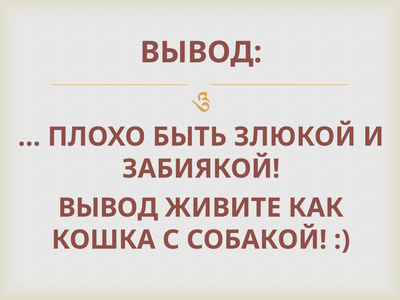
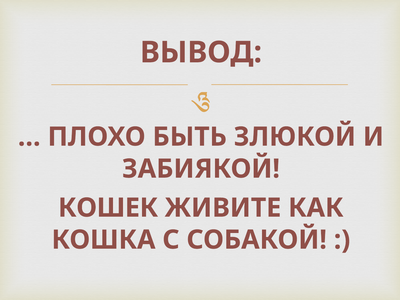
ВЫВОД at (108, 208): ВЫВОД -> КОШЕК
